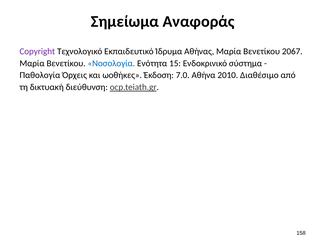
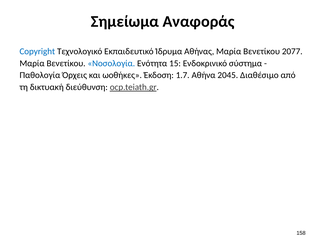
Copyright colour: purple -> blue
2067: 2067 -> 2077
7.0: 7.0 -> 1.7
2010: 2010 -> 2045
